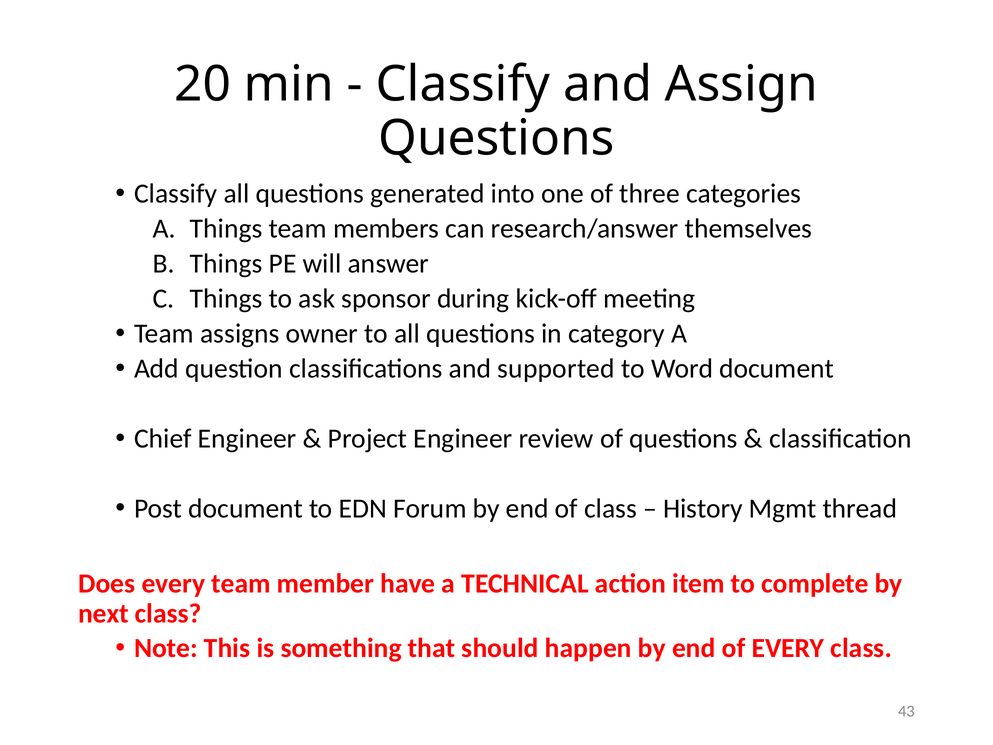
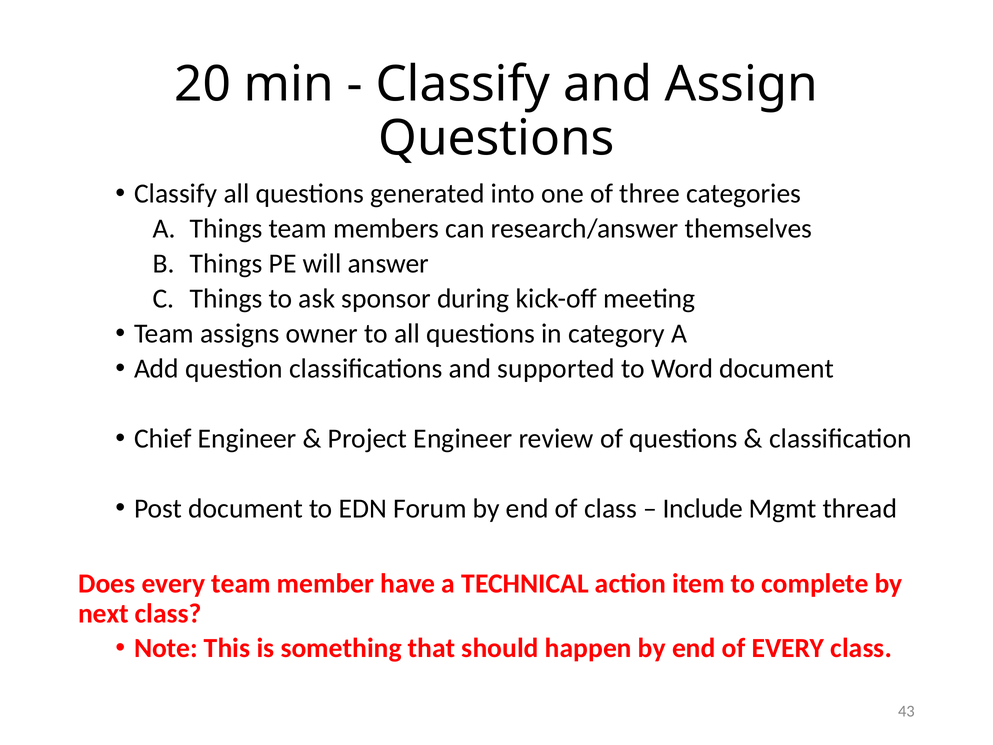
History: History -> Include
